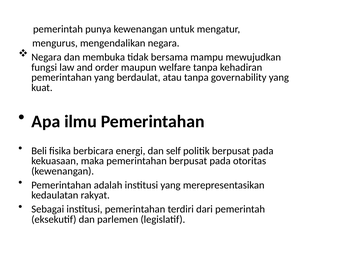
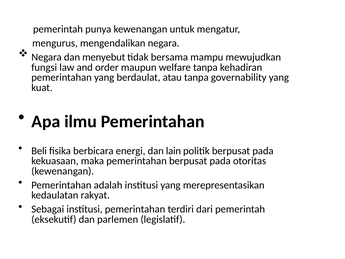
membuka: membuka -> menyebut
self: self -> lain
